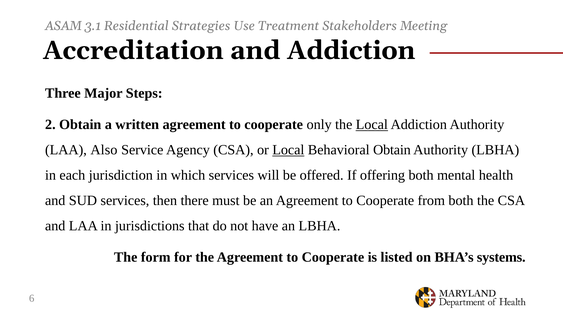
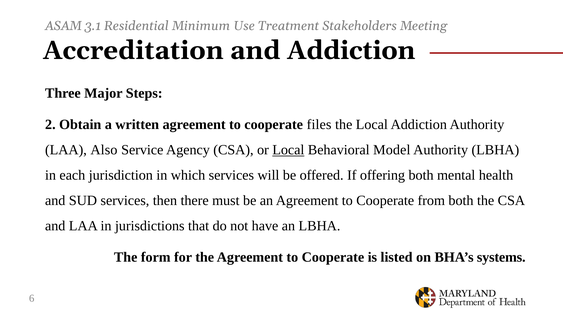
Strategies: Strategies -> Minimum
only: only -> files
Local at (372, 124) underline: present -> none
Behavioral Obtain: Obtain -> Model
